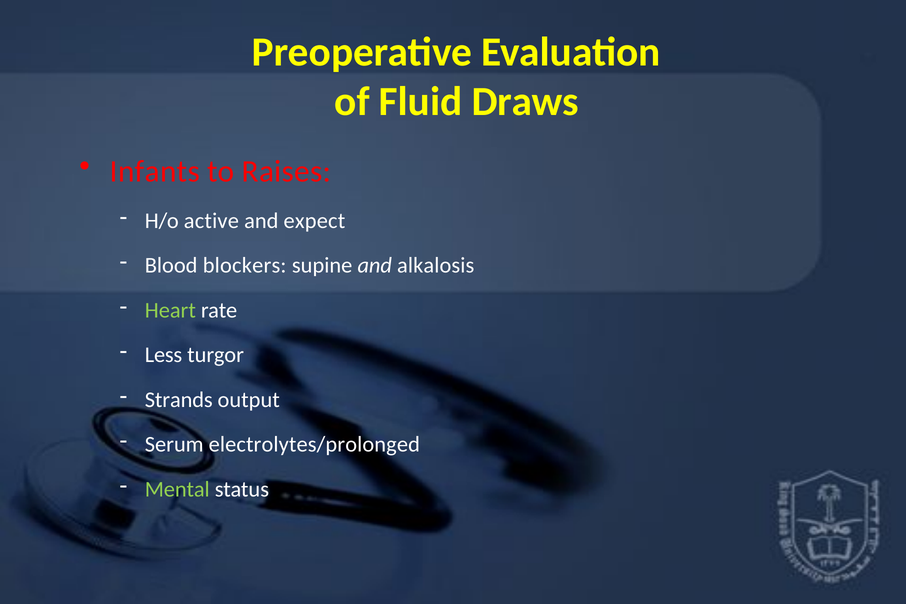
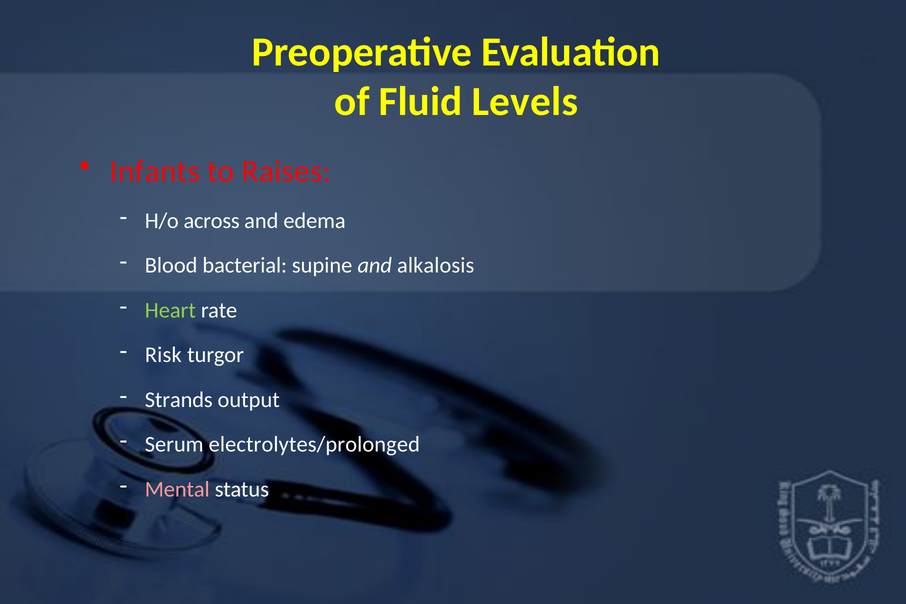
Draws: Draws -> Levels
active: active -> across
expect: expect -> edema
blockers: blockers -> bacterial
Less: Less -> Risk
Mental colour: light green -> pink
